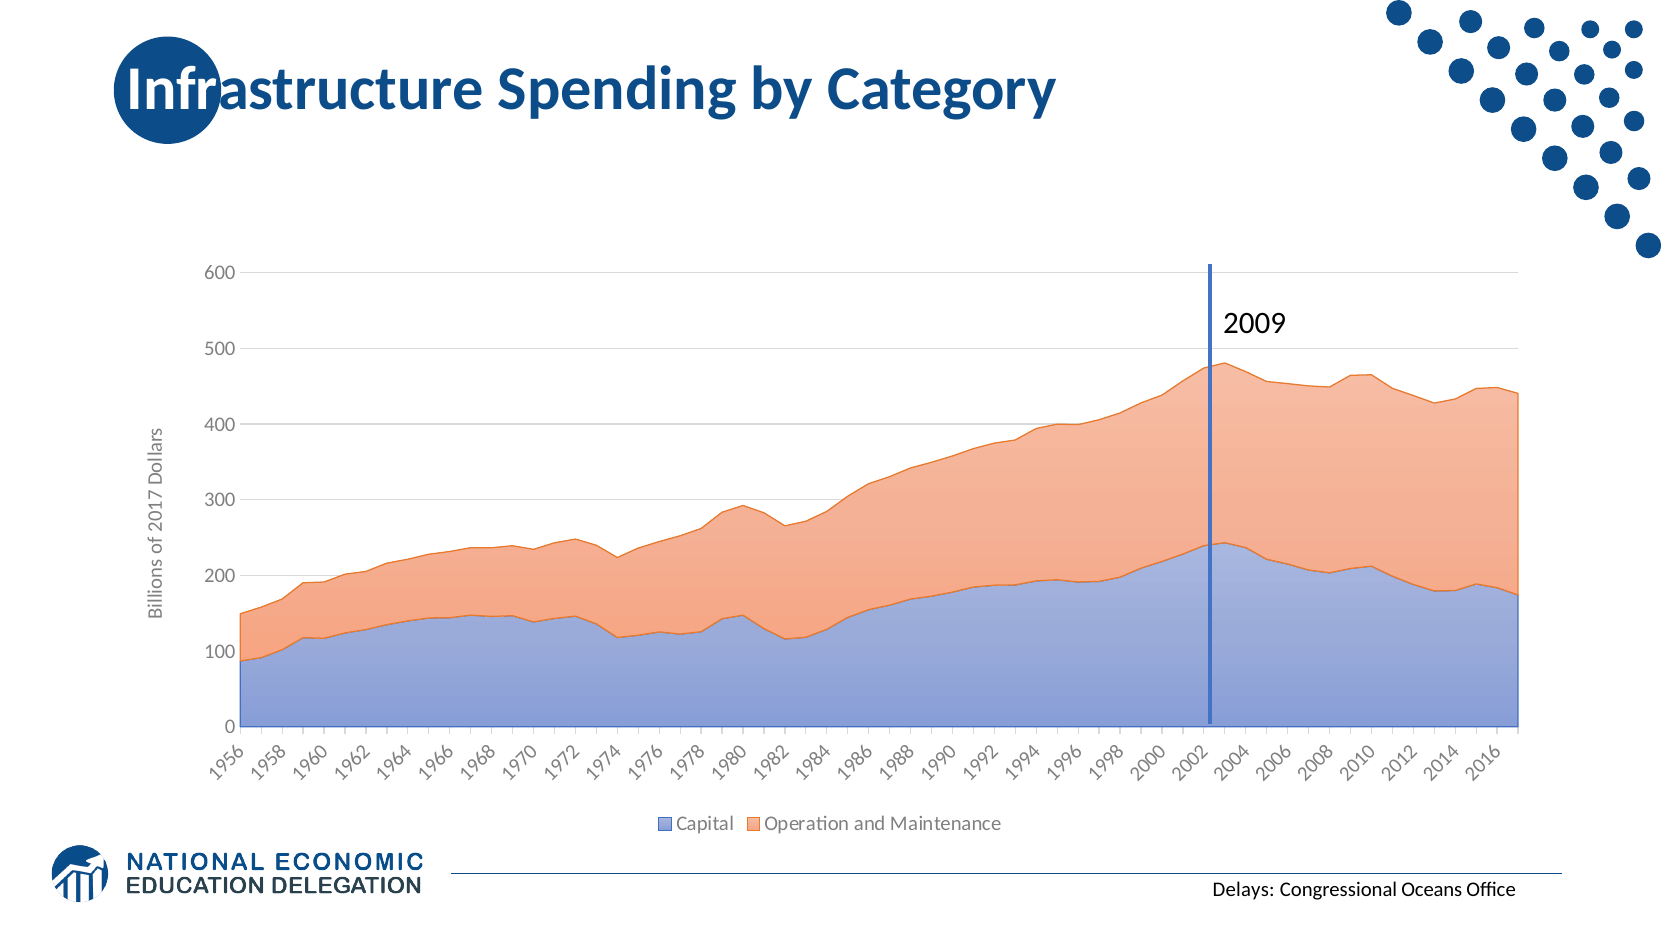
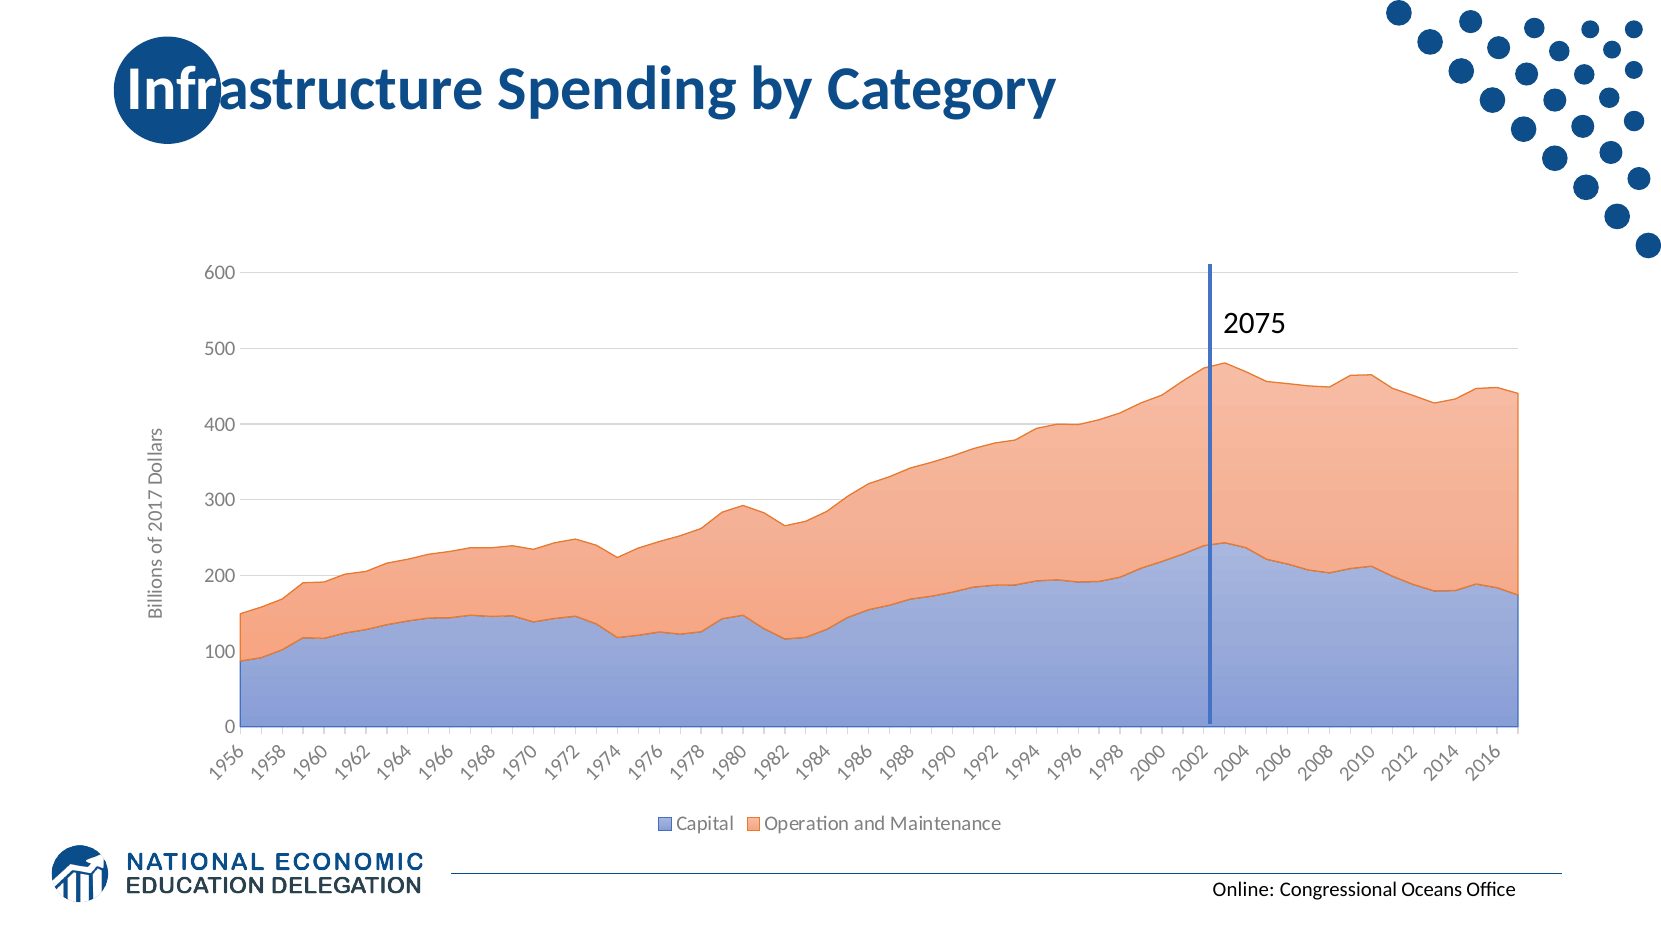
2009: 2009 -> 2075
Delays: Delays -> Online
